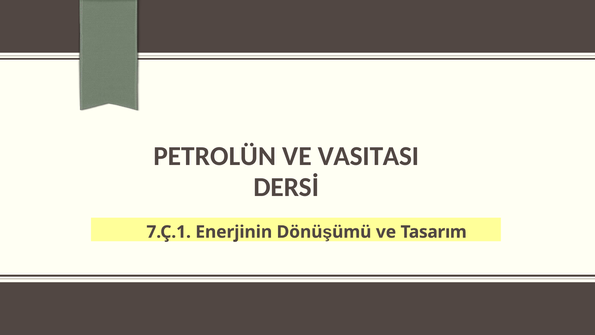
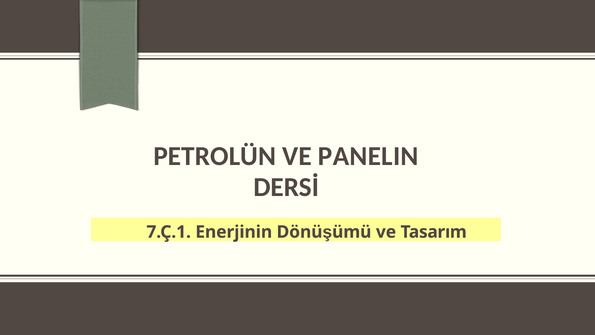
VASITASI: VASITASI -> PANELIN
